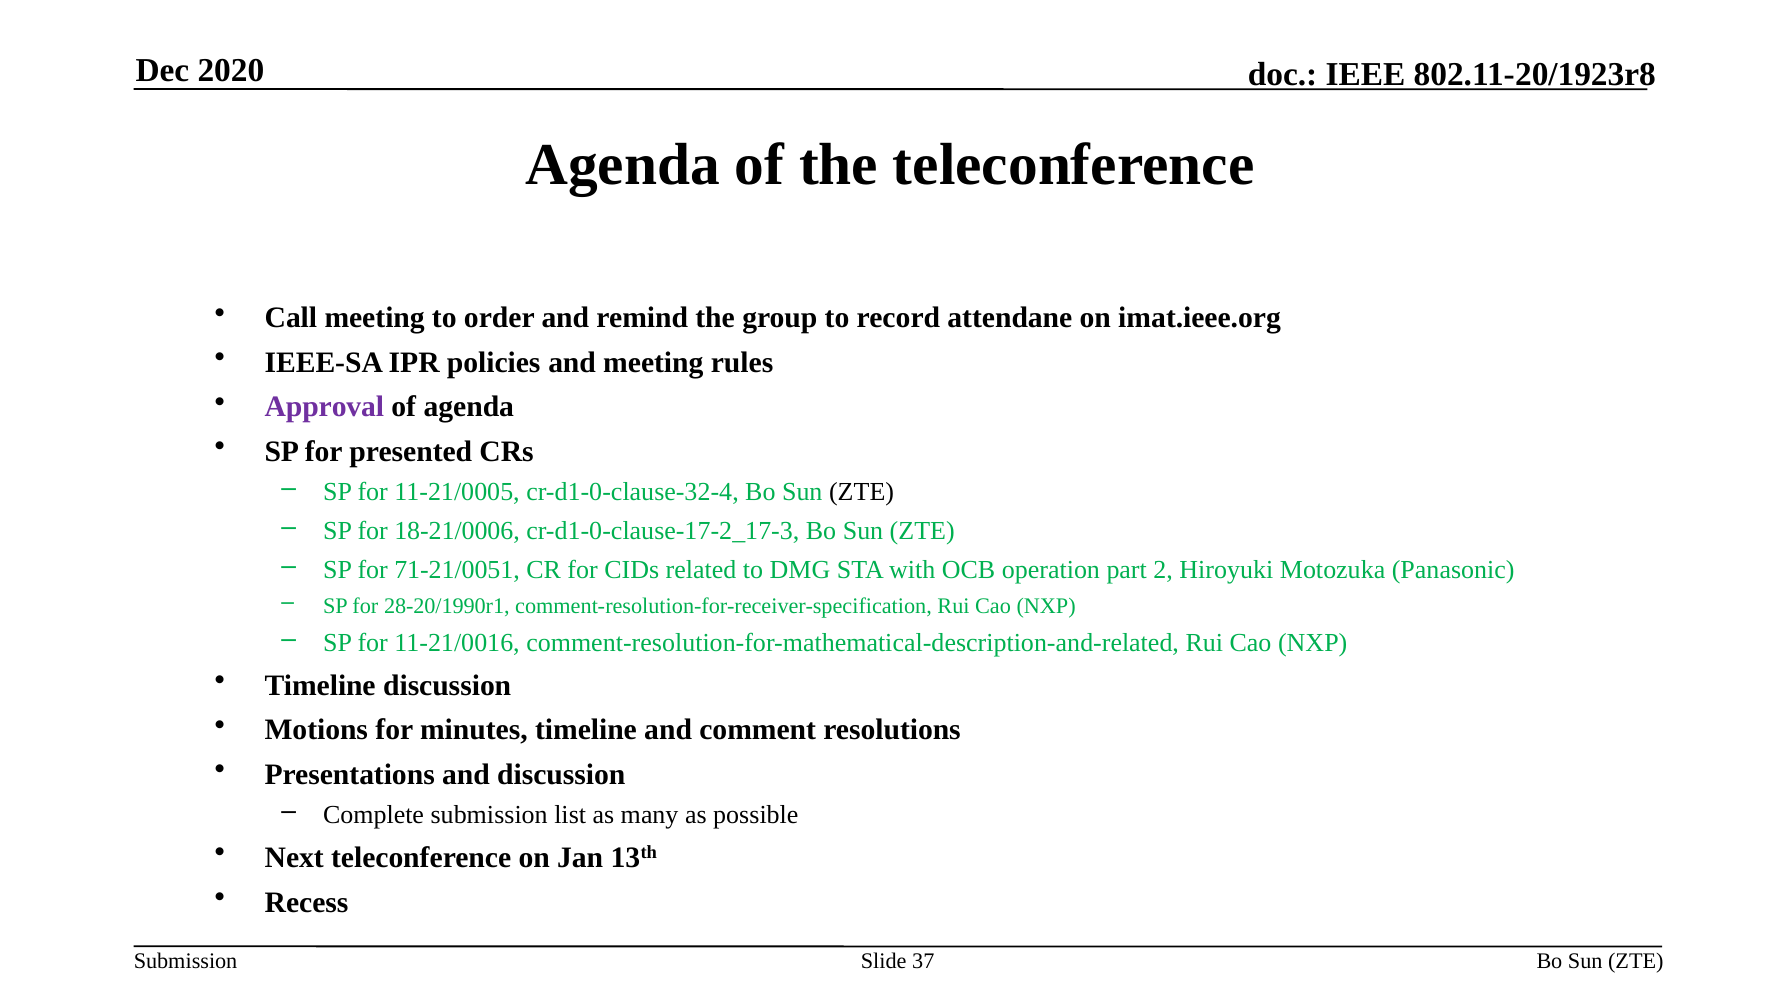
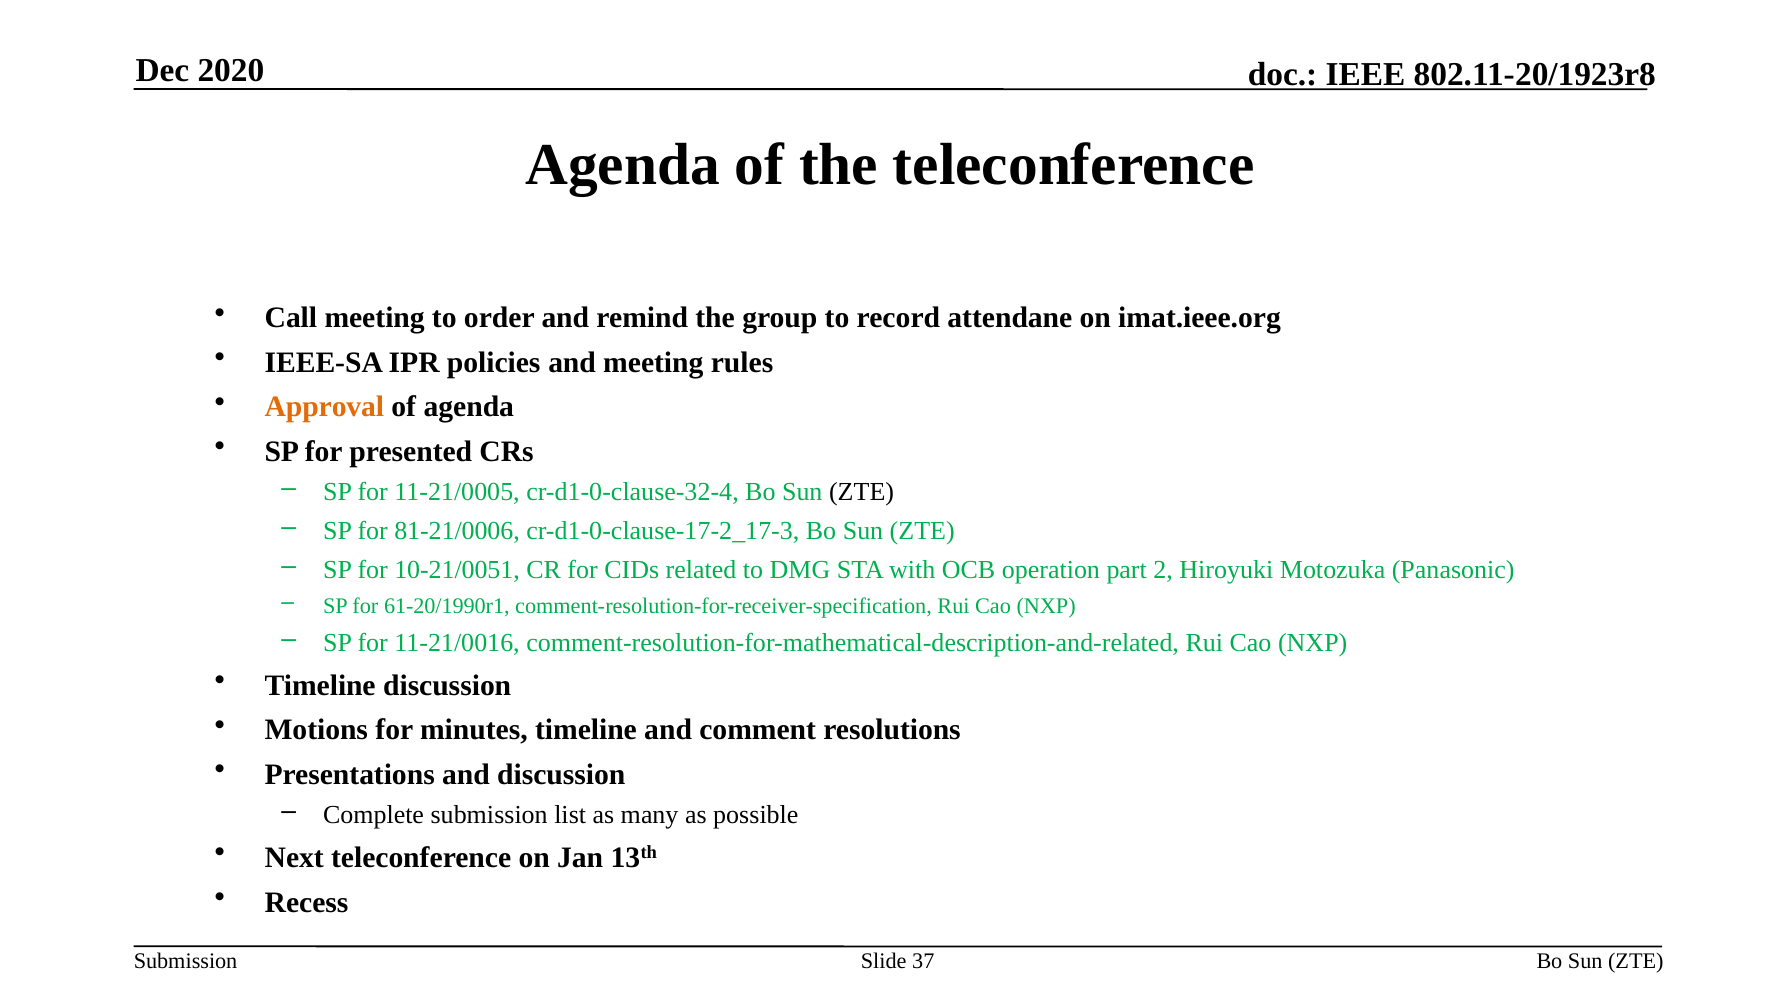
Approval colour: purple -> orange
18-21/0006: 18-21/0006 -> 81-21/0006
71-21/0051: 71-21/0051 -> 10-21/0051
28-20/1990r1: 28-20/1990r1 -> 61-20/1990r1
